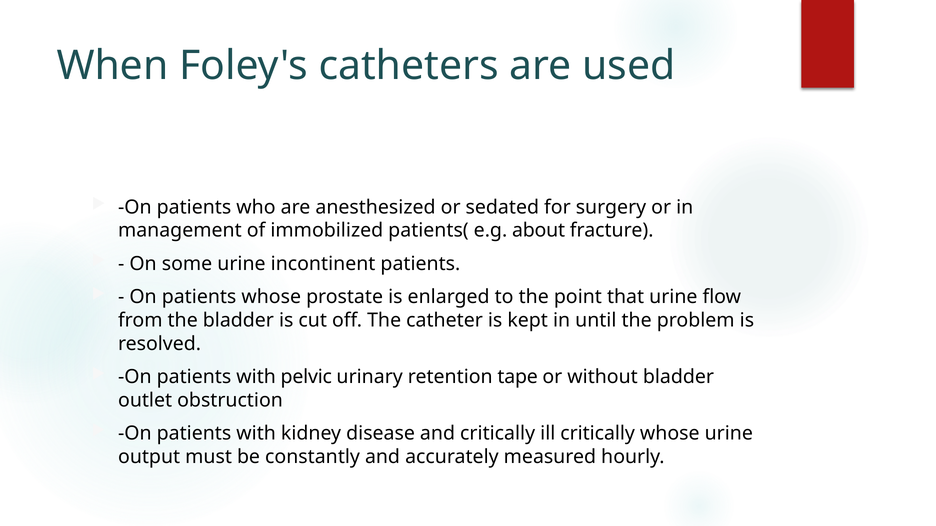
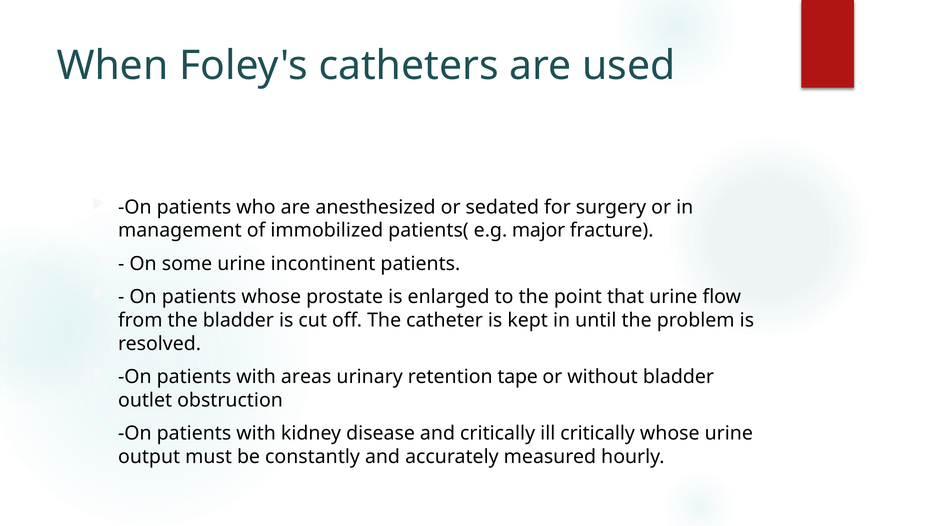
about: about -> major
pelvic: pelvic -> areas
